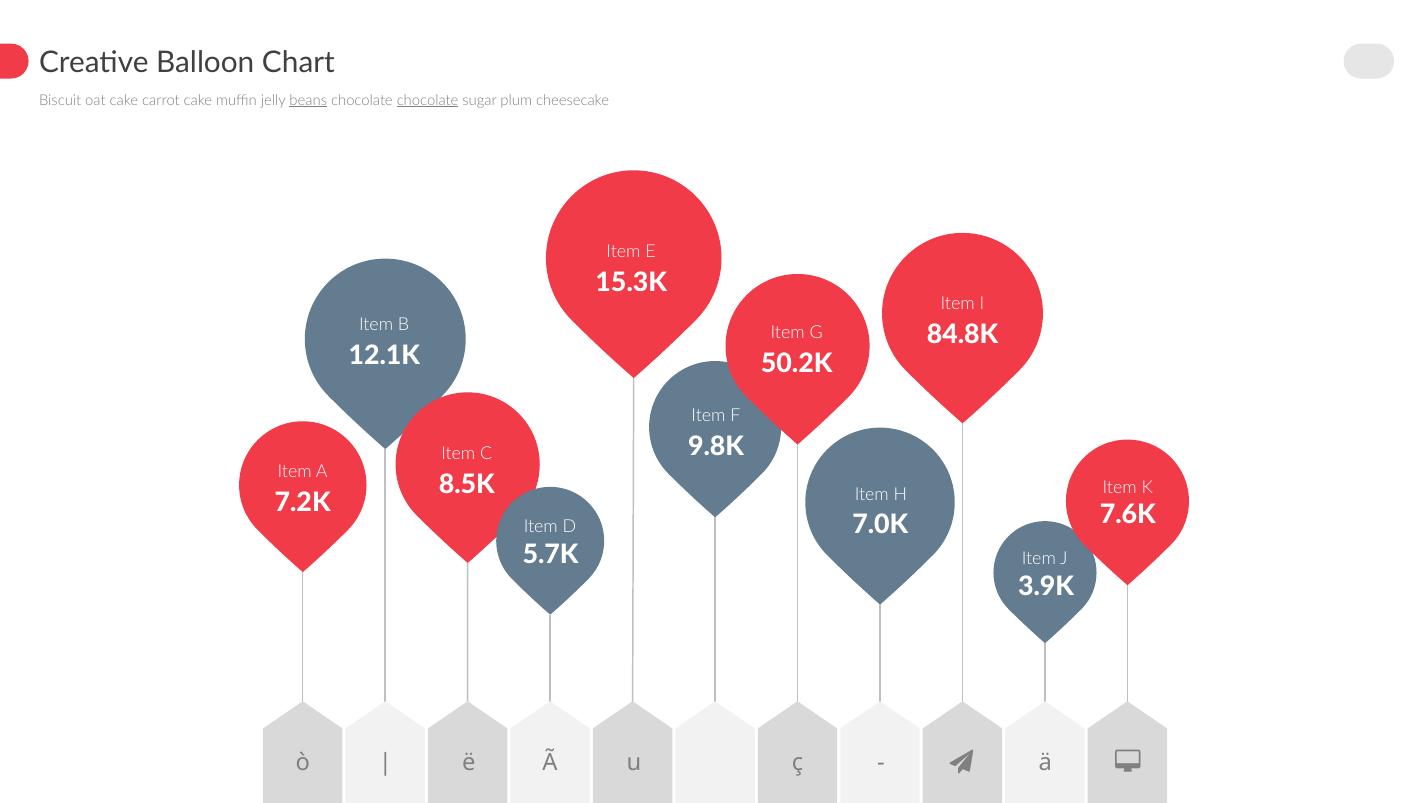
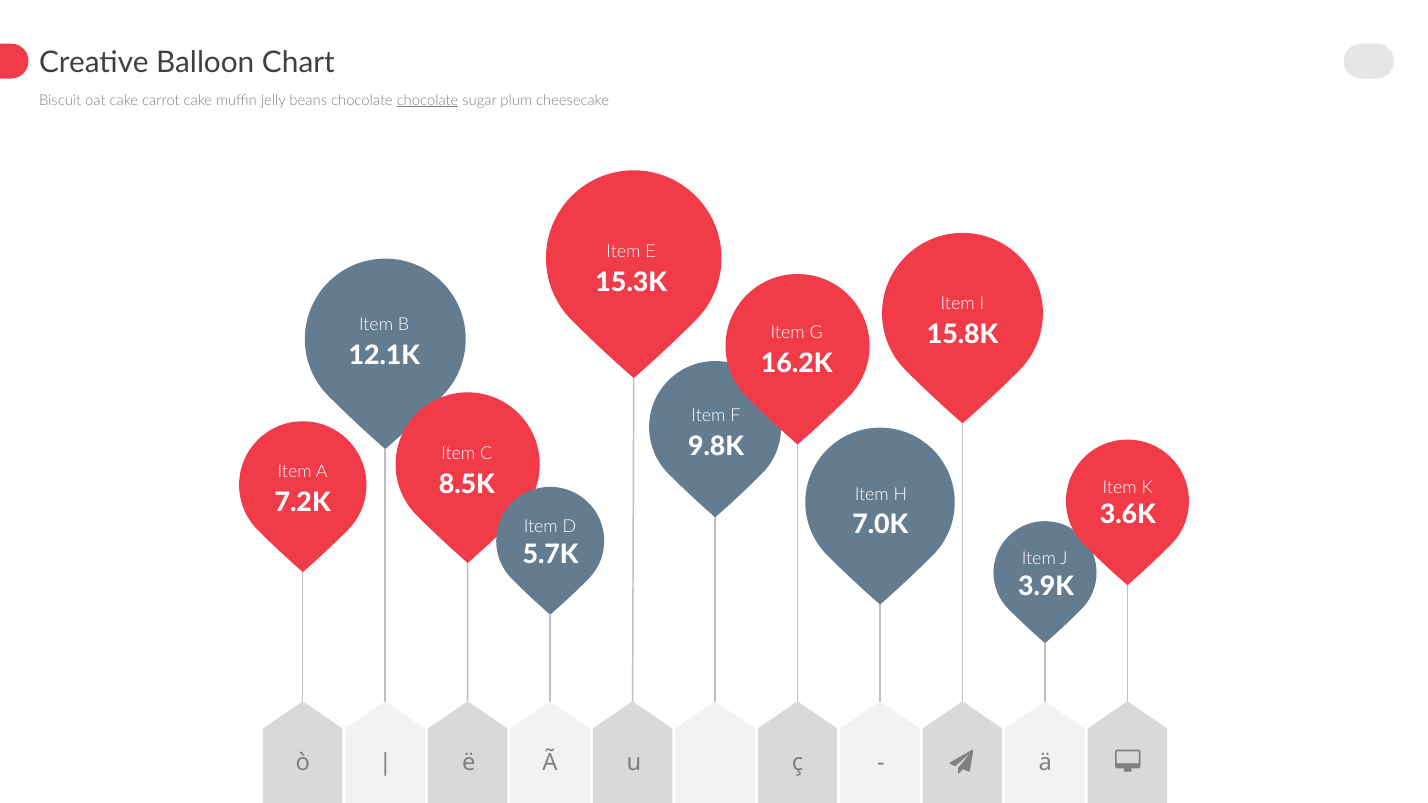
beans underline: present -> none
84.8K: 84.8K -> 15.8K
50.2K: 50.2K -> 16.2K
7.6K: 7.6K -> 3.6K
